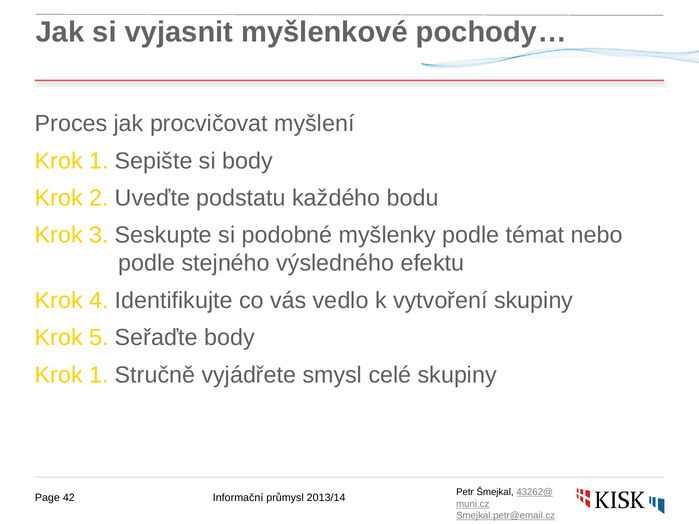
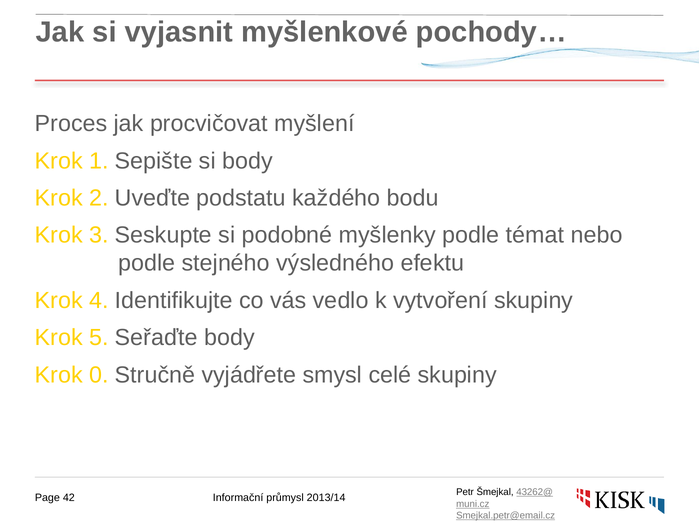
1 at (99, 375): 1 -> 0
